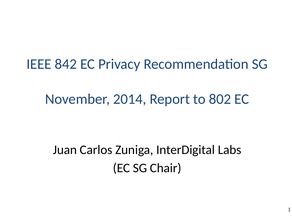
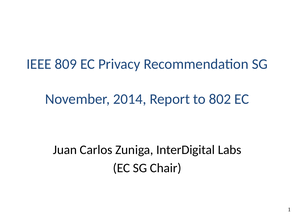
842: 842 -> 809
